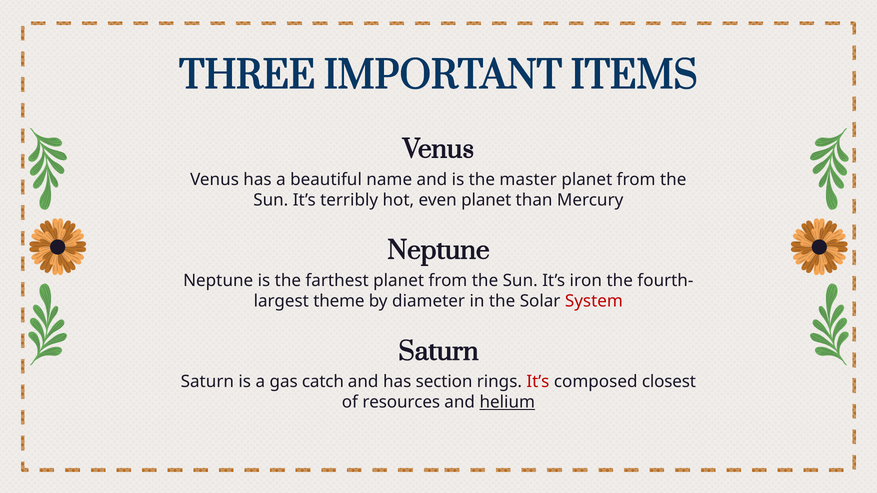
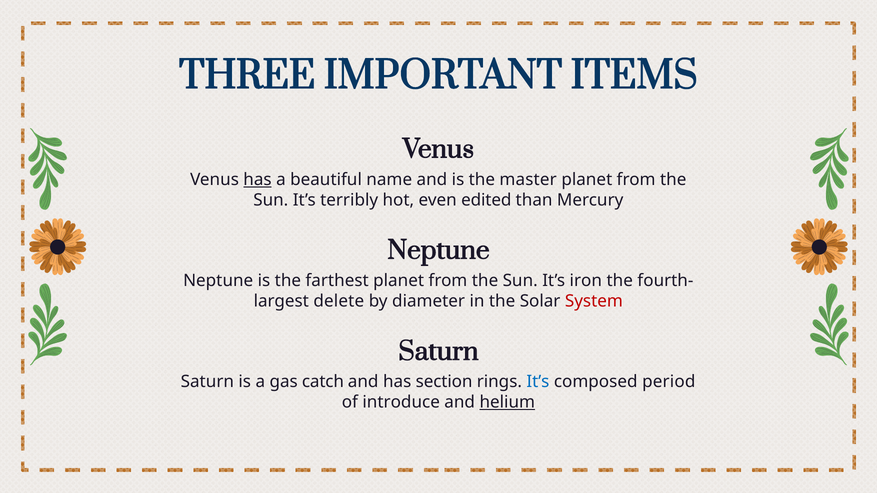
has at (257, 180) underline: none -> present
even planet: planet -> edited
theme: theme -> delete
It’s at (538, 382) colour: red -> blue
closest: closest -> period
resources: resources -> introduce
